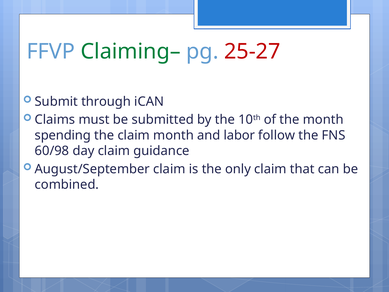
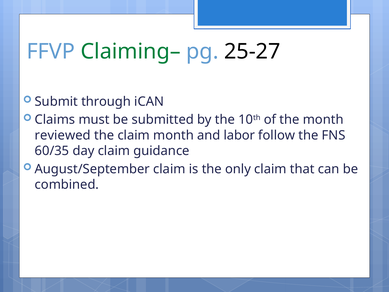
25-27 colour: red -> black
spending: spending -> reviewed
60/98: 60/98 -> 60/35
